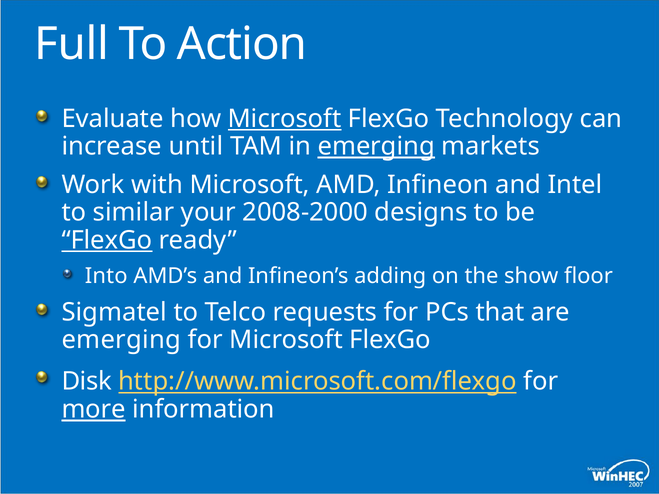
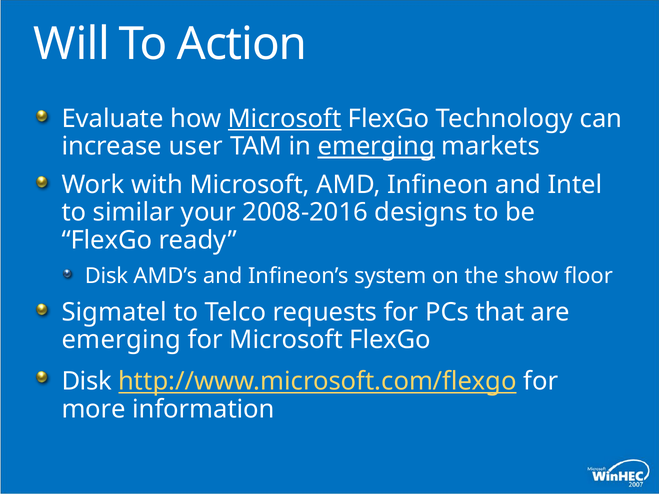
Full: Full -> Will
until: until -> user
2008-2000: 2008-2000 -> 2008-2016
FlexGo at (107, 240) underline: present -> none
Into at (106, 276): Into -> Disk
adding: adding -> system
more underline: present -> none
